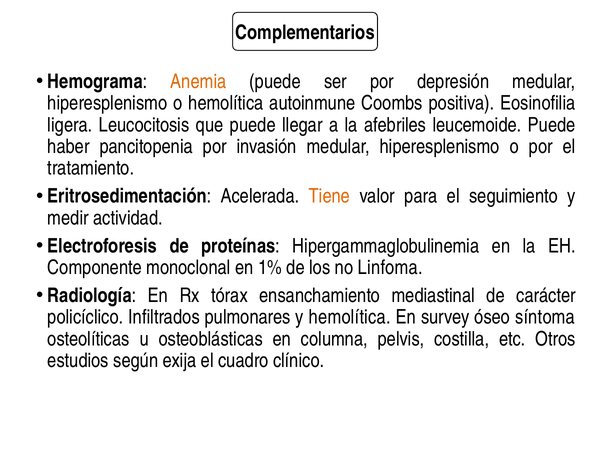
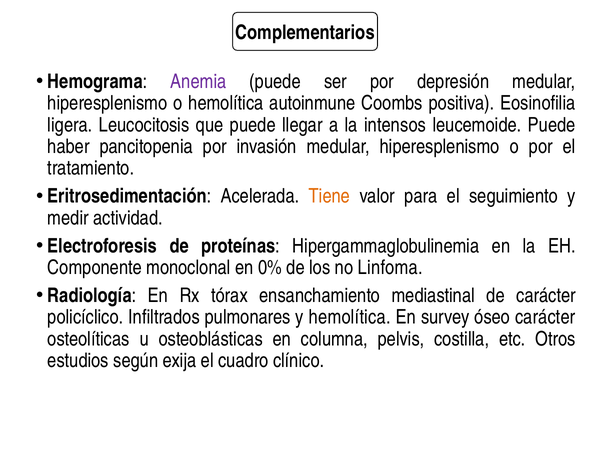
Anemia colour: orange -> purple
afebriles: afebriles -> intensos
1%: 1% -> 0%
óseo síntoma: síntoma -> carácter
